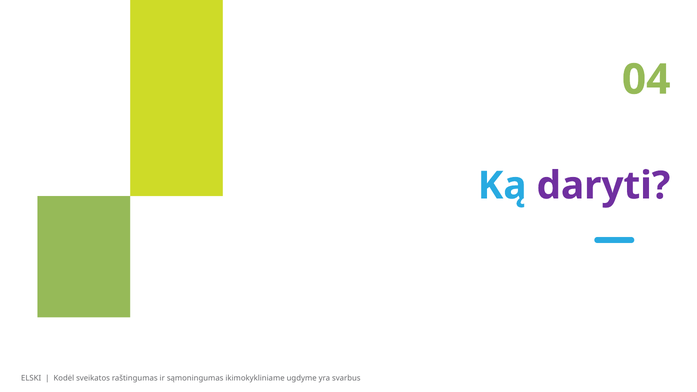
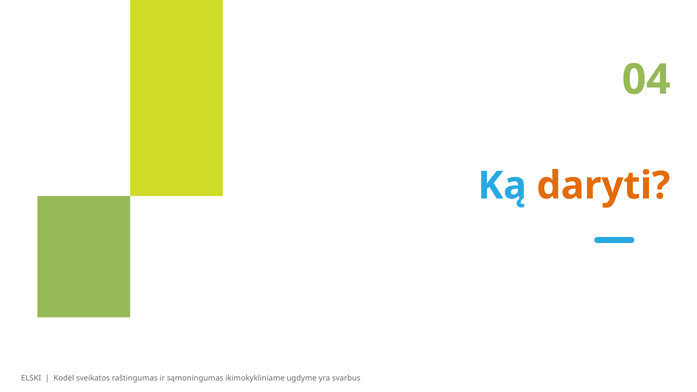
daryti colour: purple -> orange
